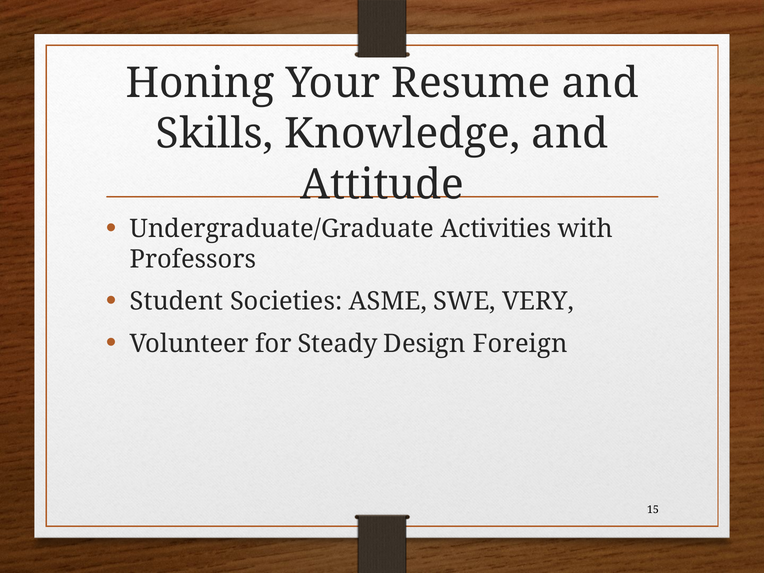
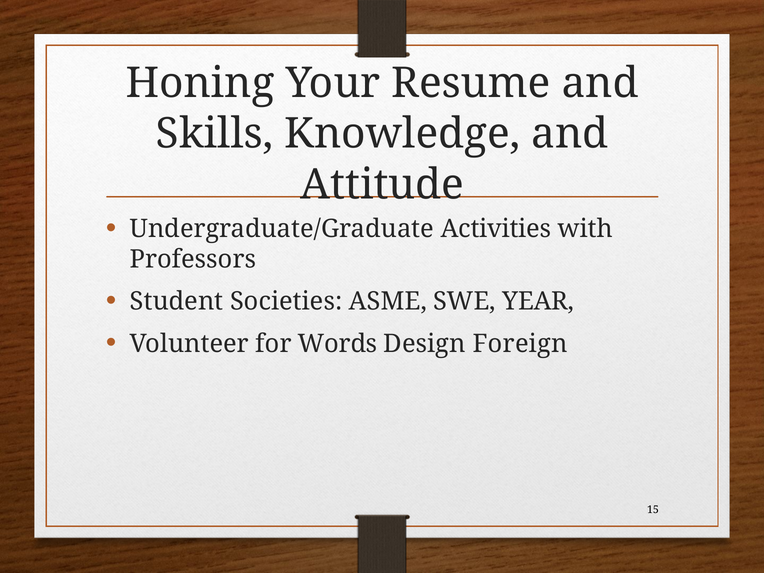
VERY: VERY -> YEAR
Steady: Steady -> Words
